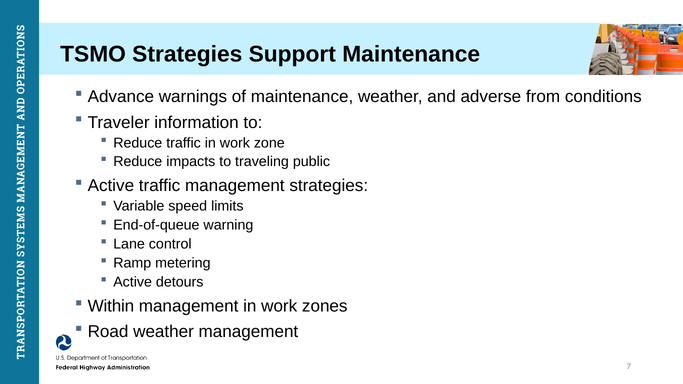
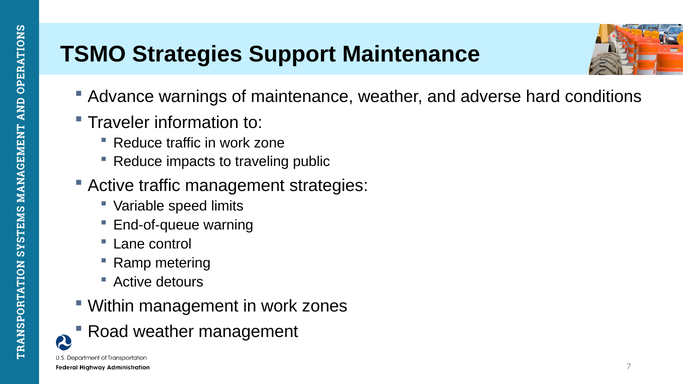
from: from -> hard
